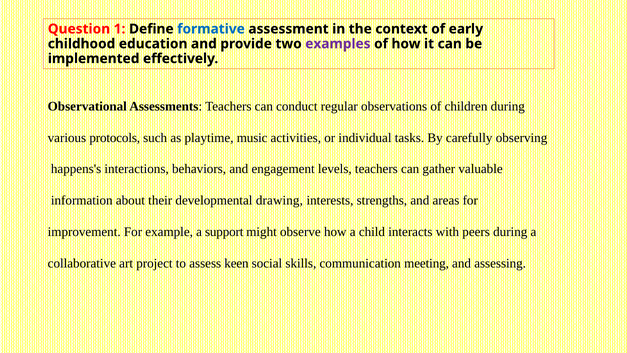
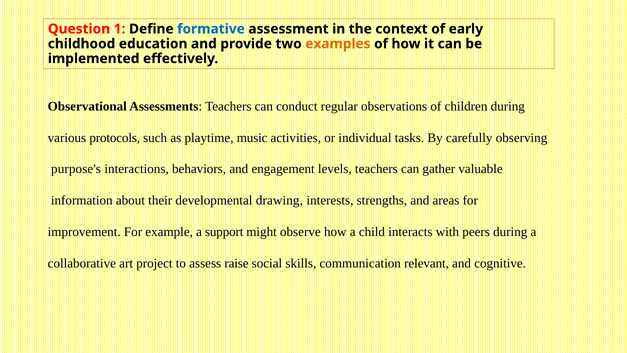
examples colour: purple -> orange
happens's: happens's -> purpose's
keen: keen -> raise
meeting: meeting -> relevant
assessing: assessing -> cognitive
